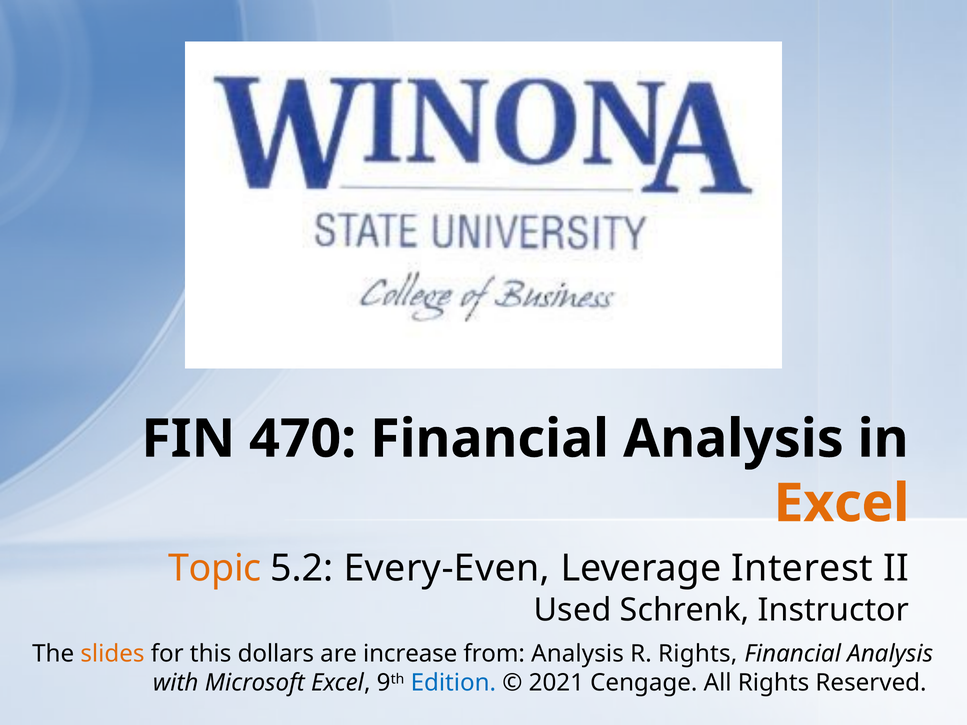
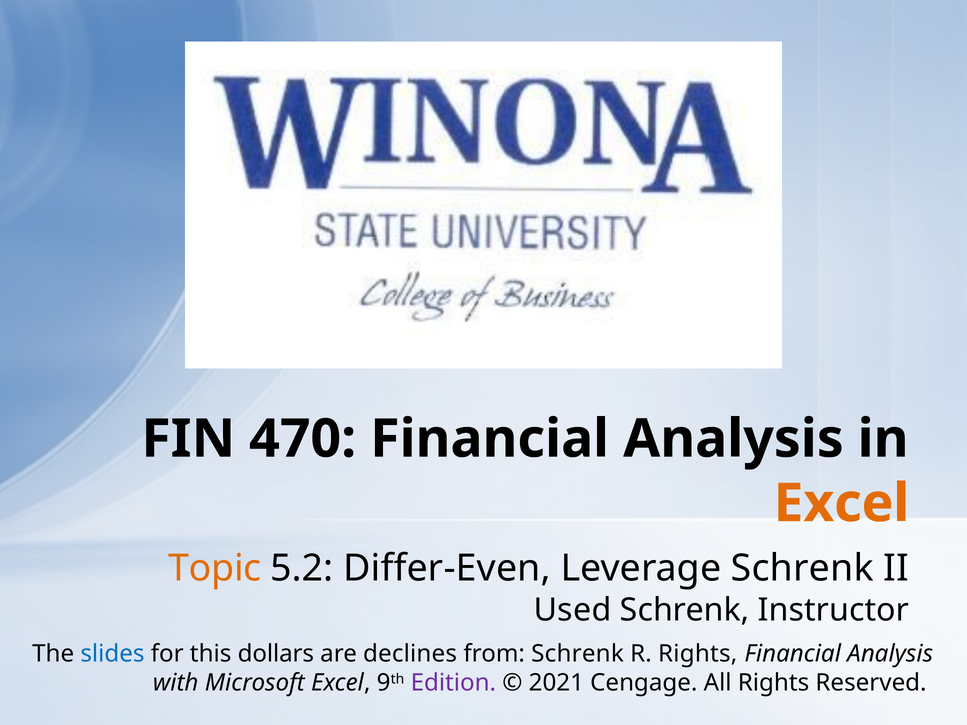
Every-Even: Every-Even -> Differ-Even
Leverage Interest: Interest -> Schrenk
slides colour: orange -> blue
increase: increase -> declines
from Analysis: Analysis -> Schrenk
Edition colour: blue -> purple
